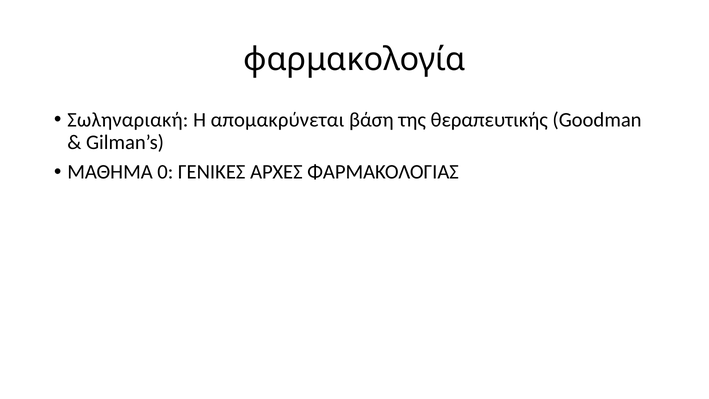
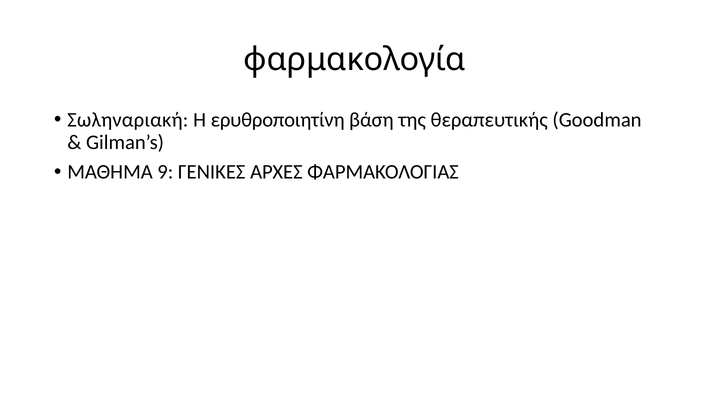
απομακρύνεται: απομακρύνεται -> ερυθροποιητίνη
0: 0 -> 9
